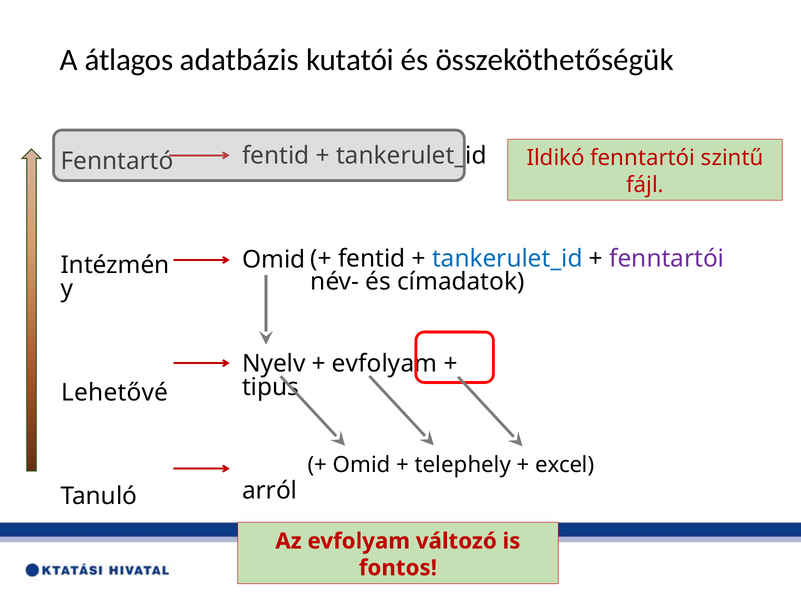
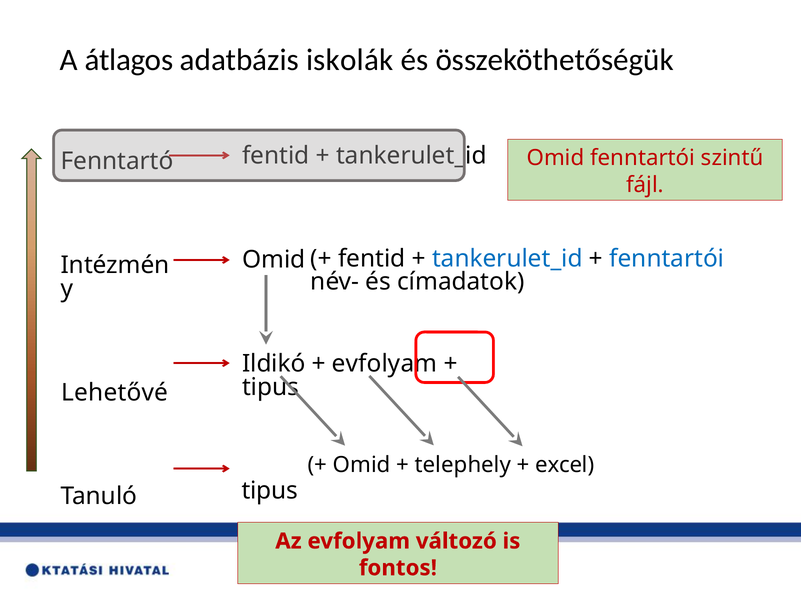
kutatói: kutatói -> iskolák
Ildikó at (556, 158): Ildikó -> Omid
fenntartói at (667, 258) colour: purple -> blue
Nyelv: Nyelv -> Ildikó
arról at (270, 491): arról -> tipus
